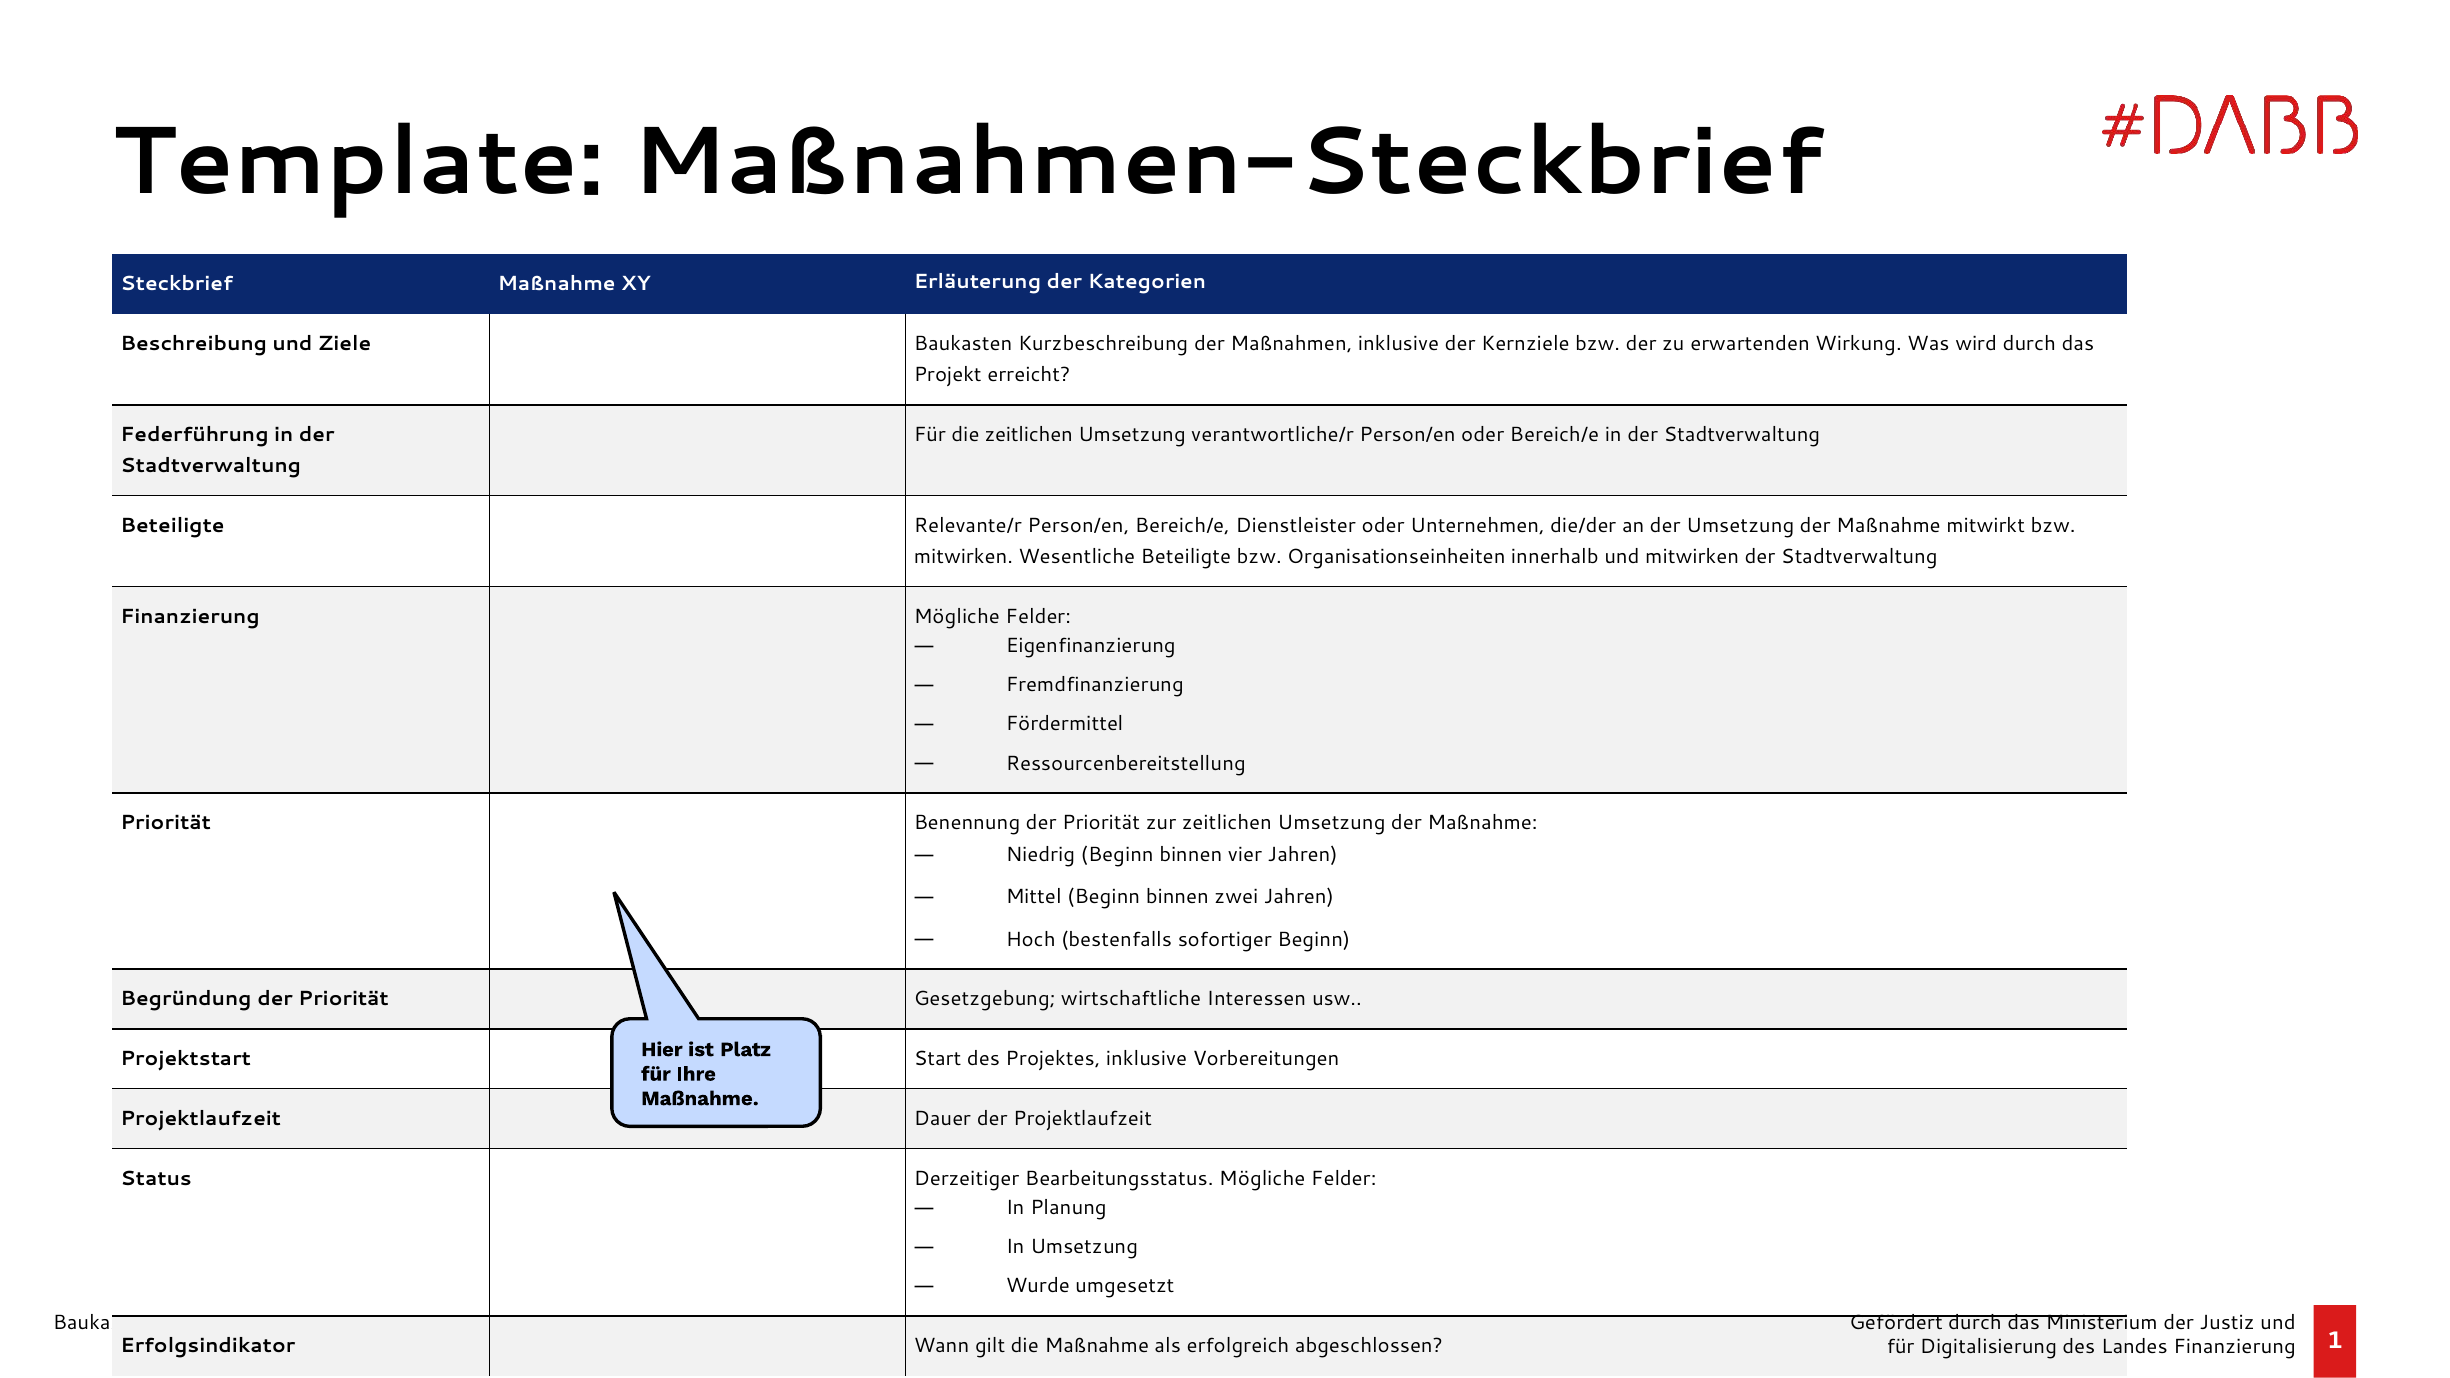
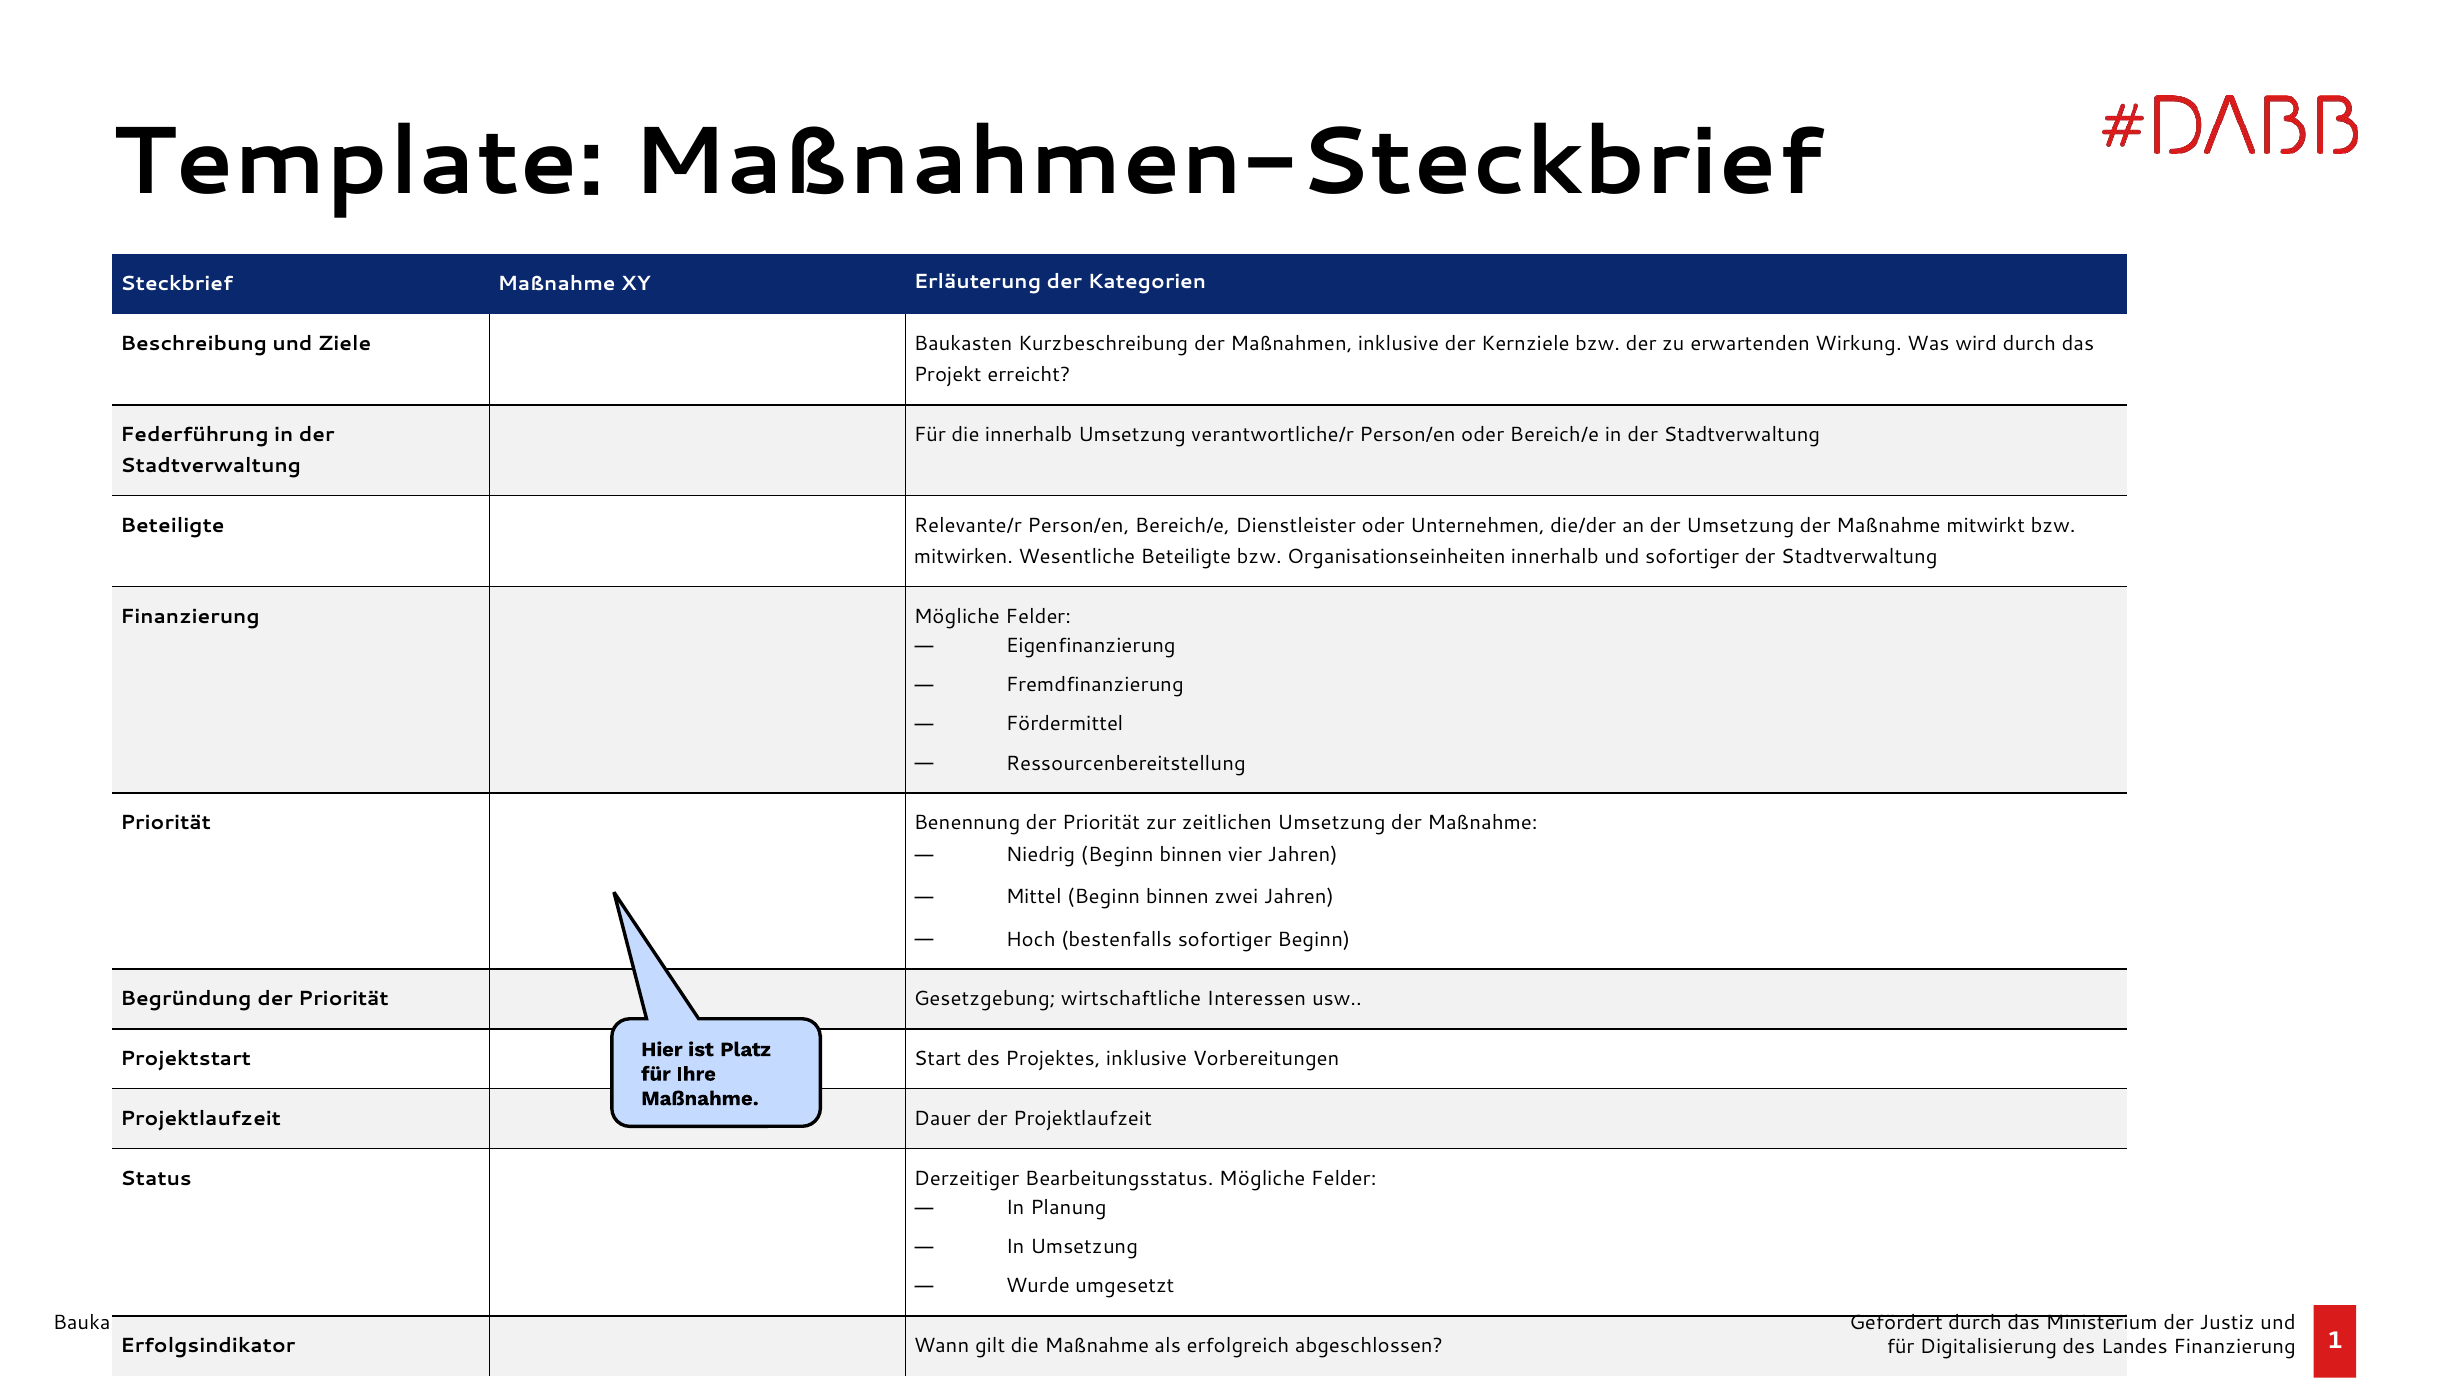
die zeitlichen: zeitlichen -> innerhalb
und mitwirken: mitwirken -> sofortiger
